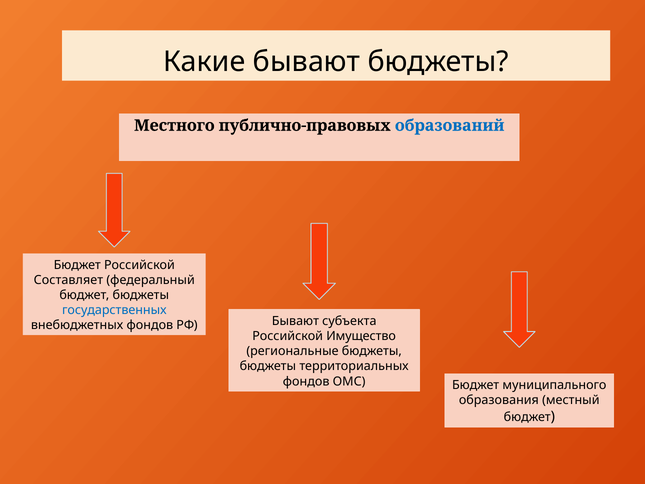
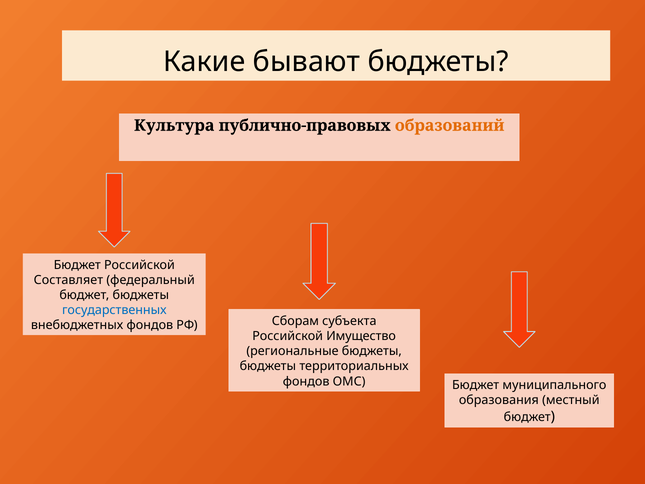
Местного: Местного -> Культура
образований colour: blue -> orange
РФ Бывают: Бывают -> Сборам
